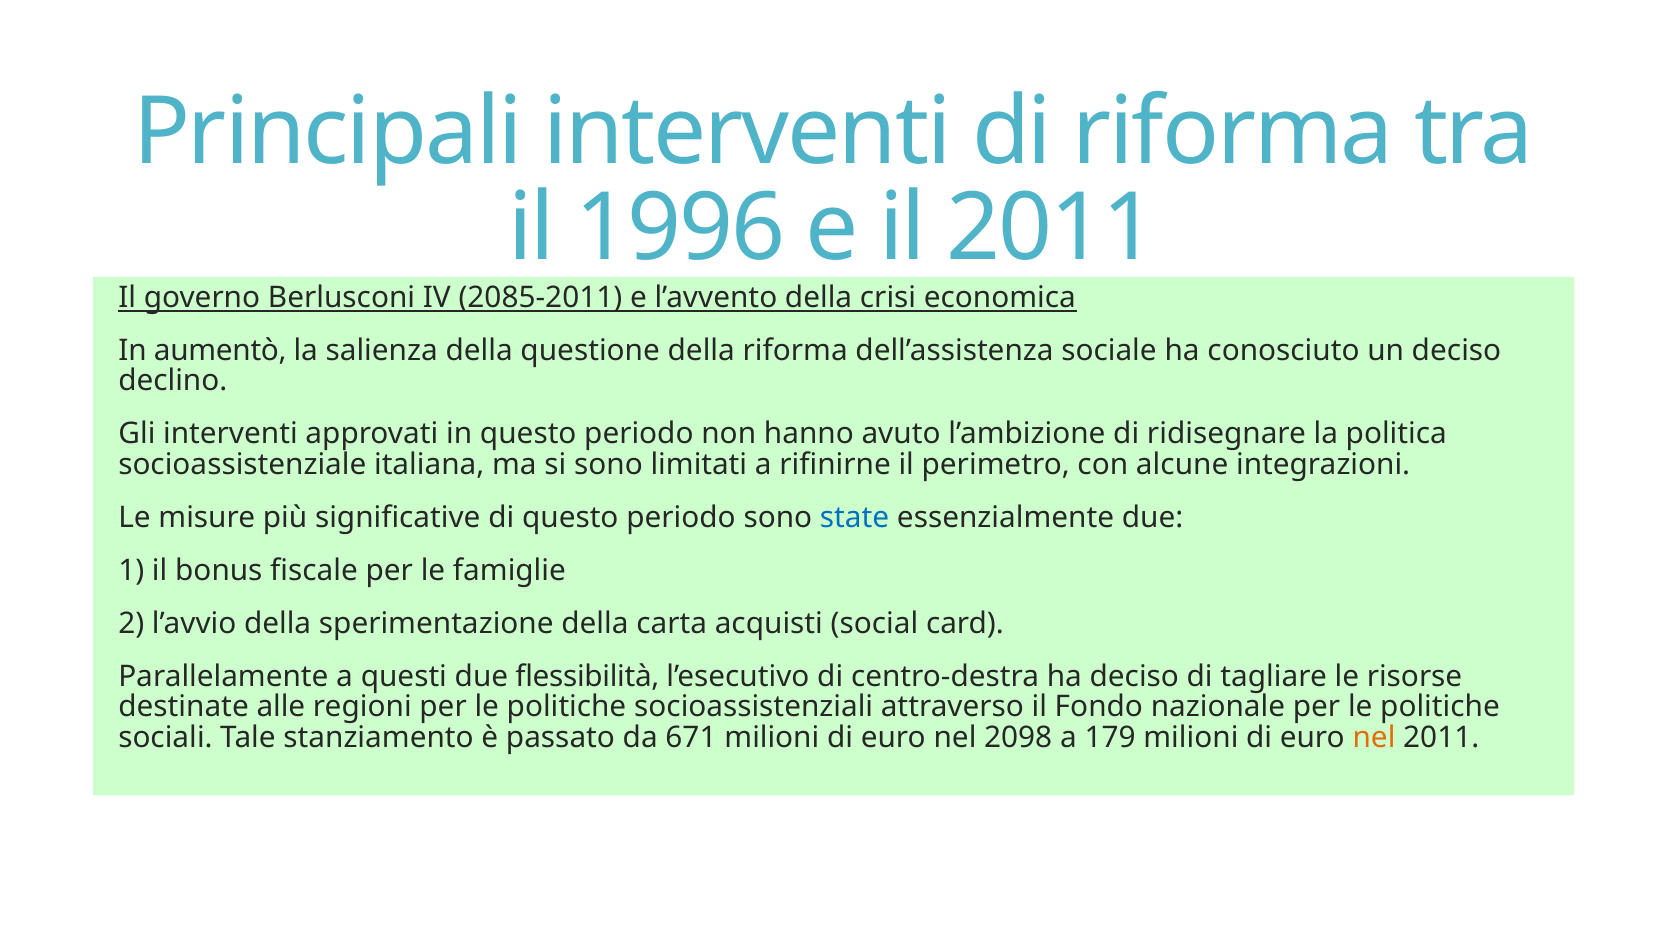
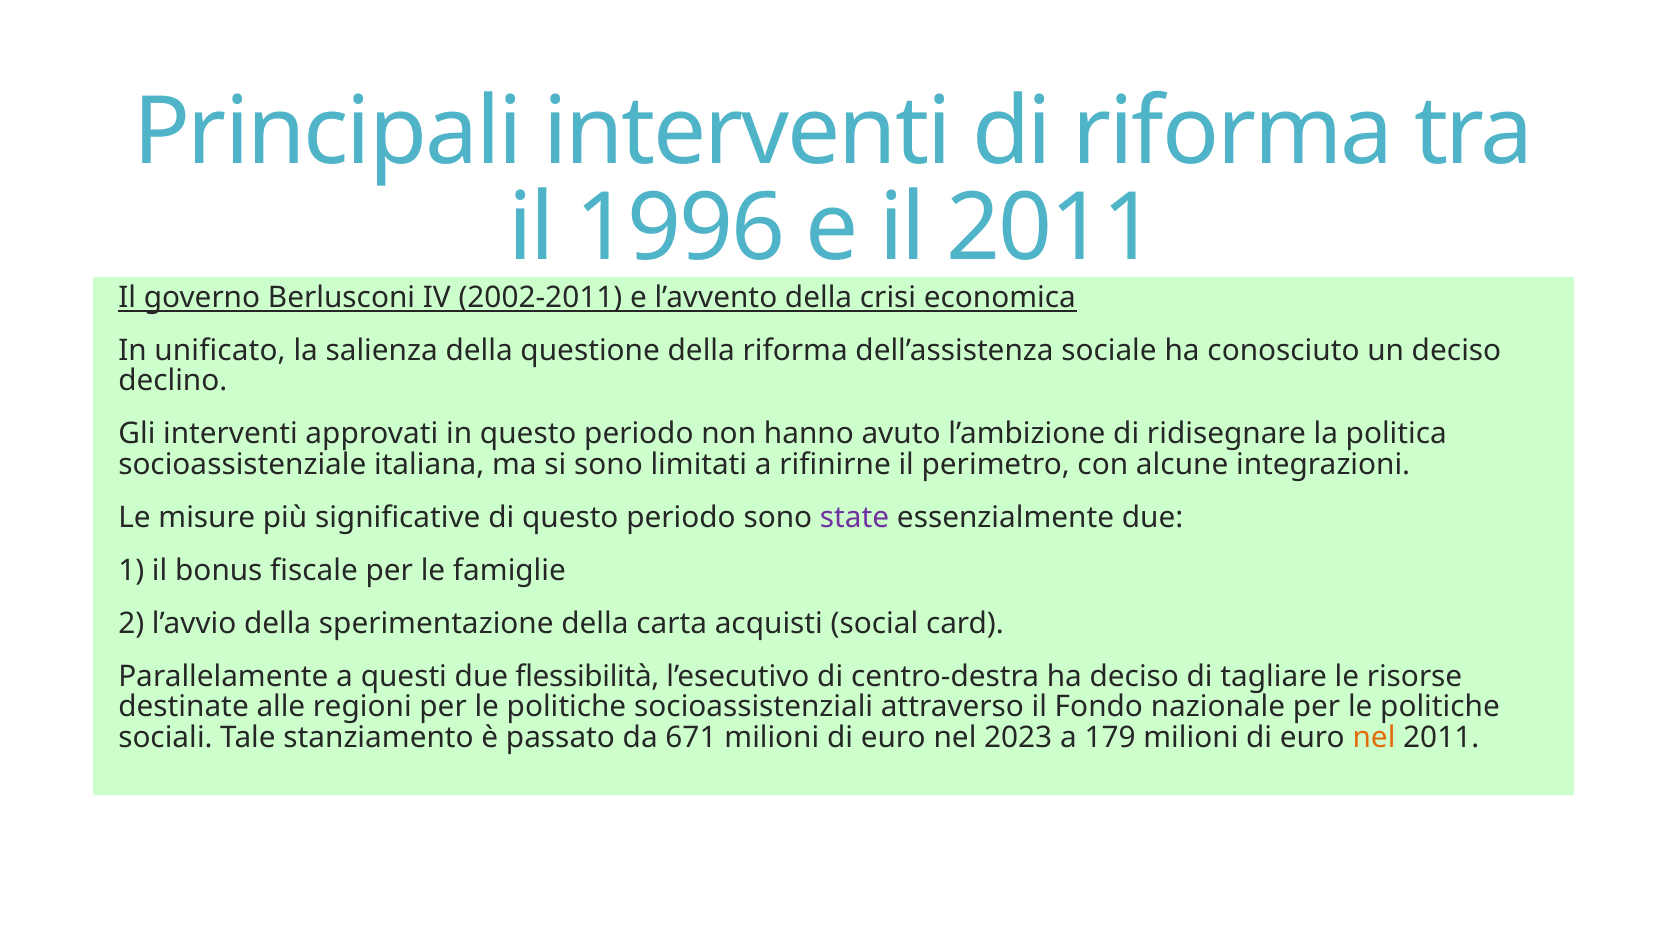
2085-2011: 2085-2011 -> 2002-2011
aumentò: aumentò -> unificato
state colour: blue -> purple
2098: 2098 -> 2023
